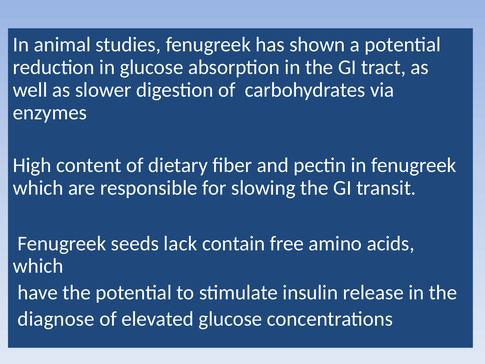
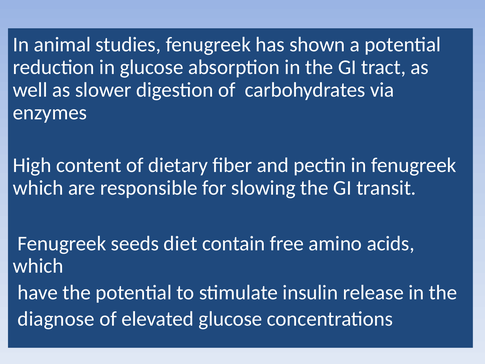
lack: lack -> diet
